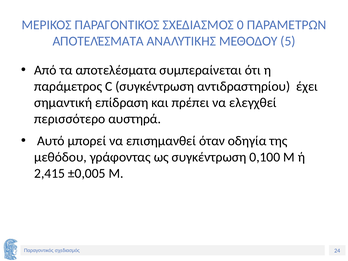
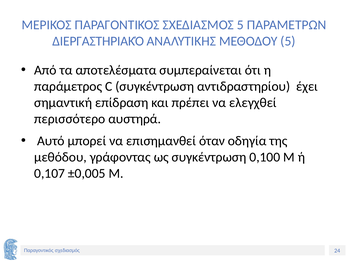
ΣΧΕΔΙΑΣΜΟΣ 0: 0 -> 5
ΑΠΟΤΕΛΈΣΜΑΤΑ at (98, 41): ΑΠΟΤΕΛΈΣΜΑΤΑ -> ΔΙΕΡΓΑΣΤΗΡΙΑΚΌ
2,415: 2,415 -> 0,107
